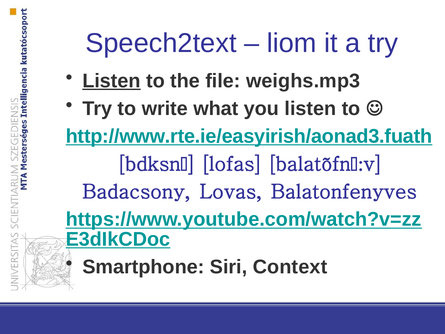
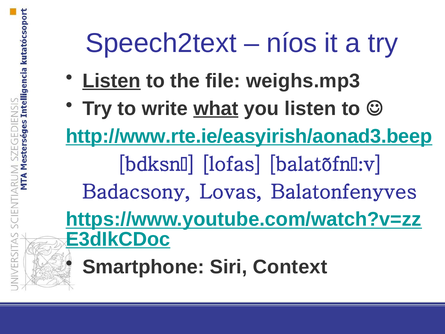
liom: liom -> níos
what underline: none -> present
http://www.rte.ie/easyirish/aonad3.fuath: http://www.rte.ie/easyirish/aonad3.fuath -> http://www.rte.ie/easyirish/aonad3.beep
